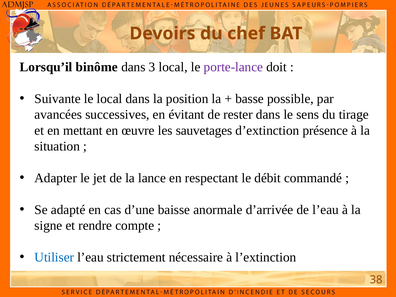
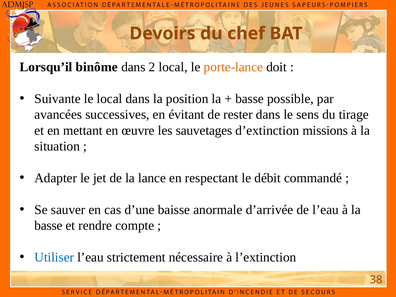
3: 3 -> 2
porte-lance colour: purple -> orange
présence: présence -> missions
adapté: adapté -> sauver
signe at (48, 225): signe -> basse
